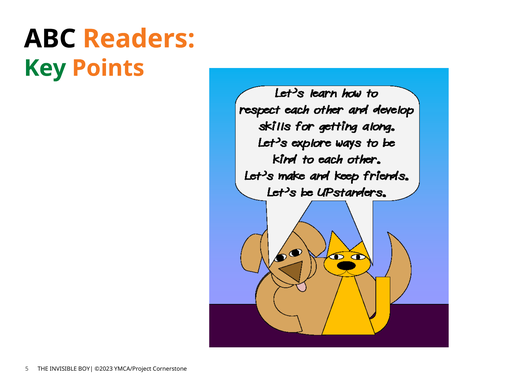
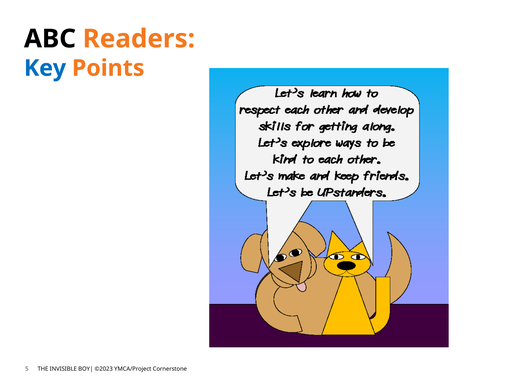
Key colour: green -> blue
